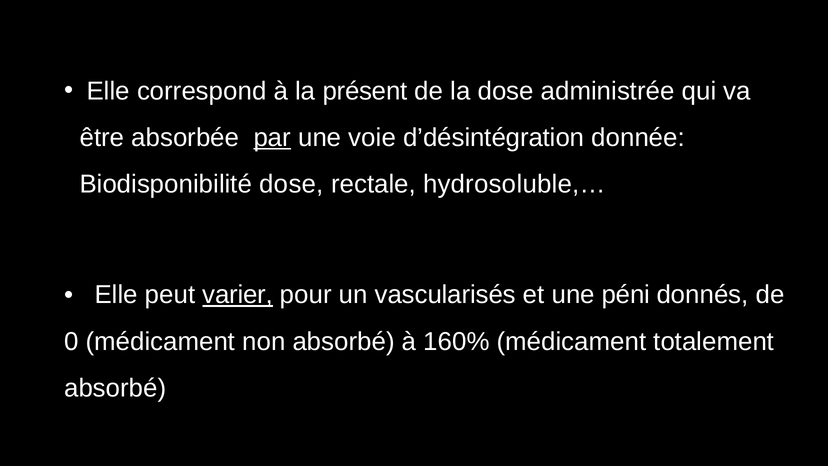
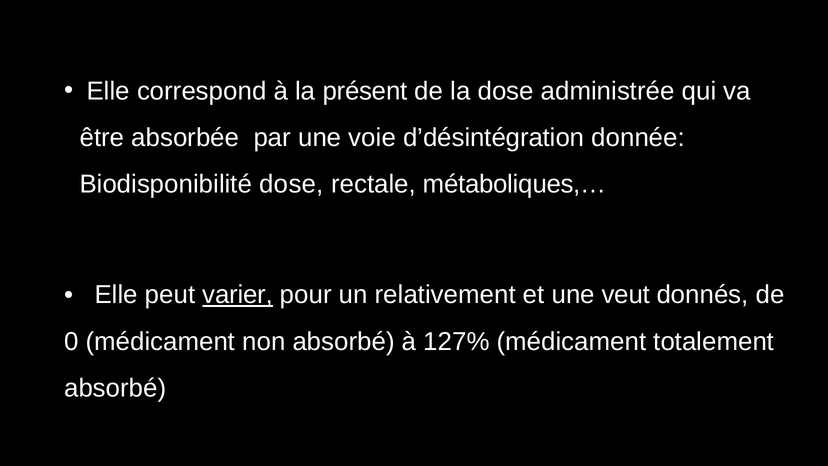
par underline: present -> none
hydrosoluble,…: hydrosoluble,… -> métaboliques,…
vascularisés: vascularisés -> relativement
péni: péni -> veut
160%: 160% -> 127%
